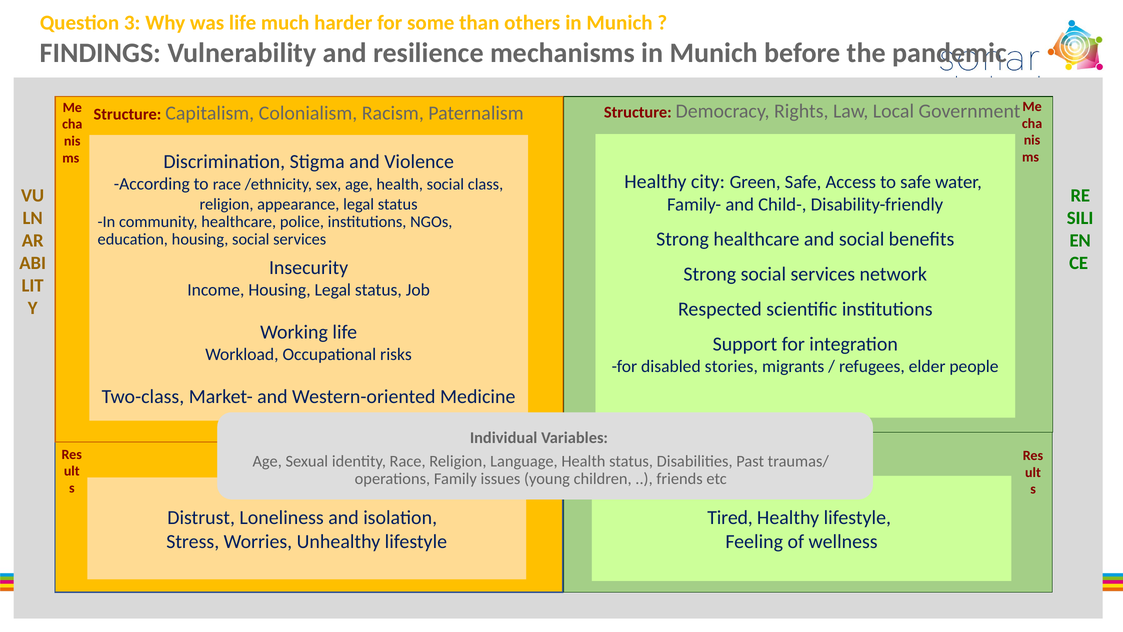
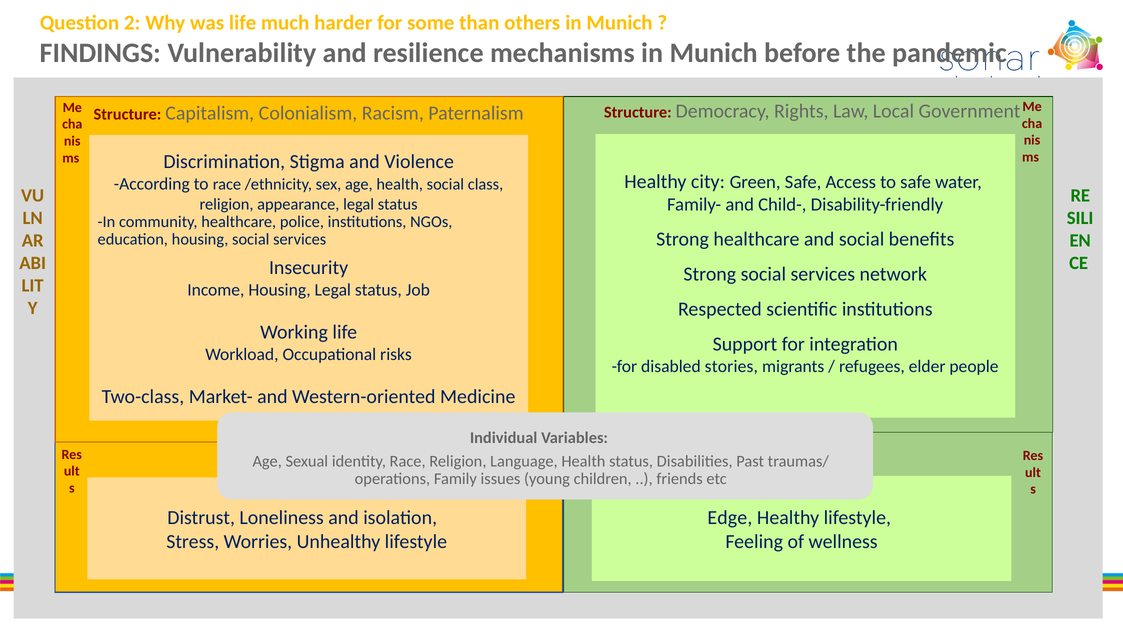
3: 3 -> 2
Tired: Tired -> Edge
